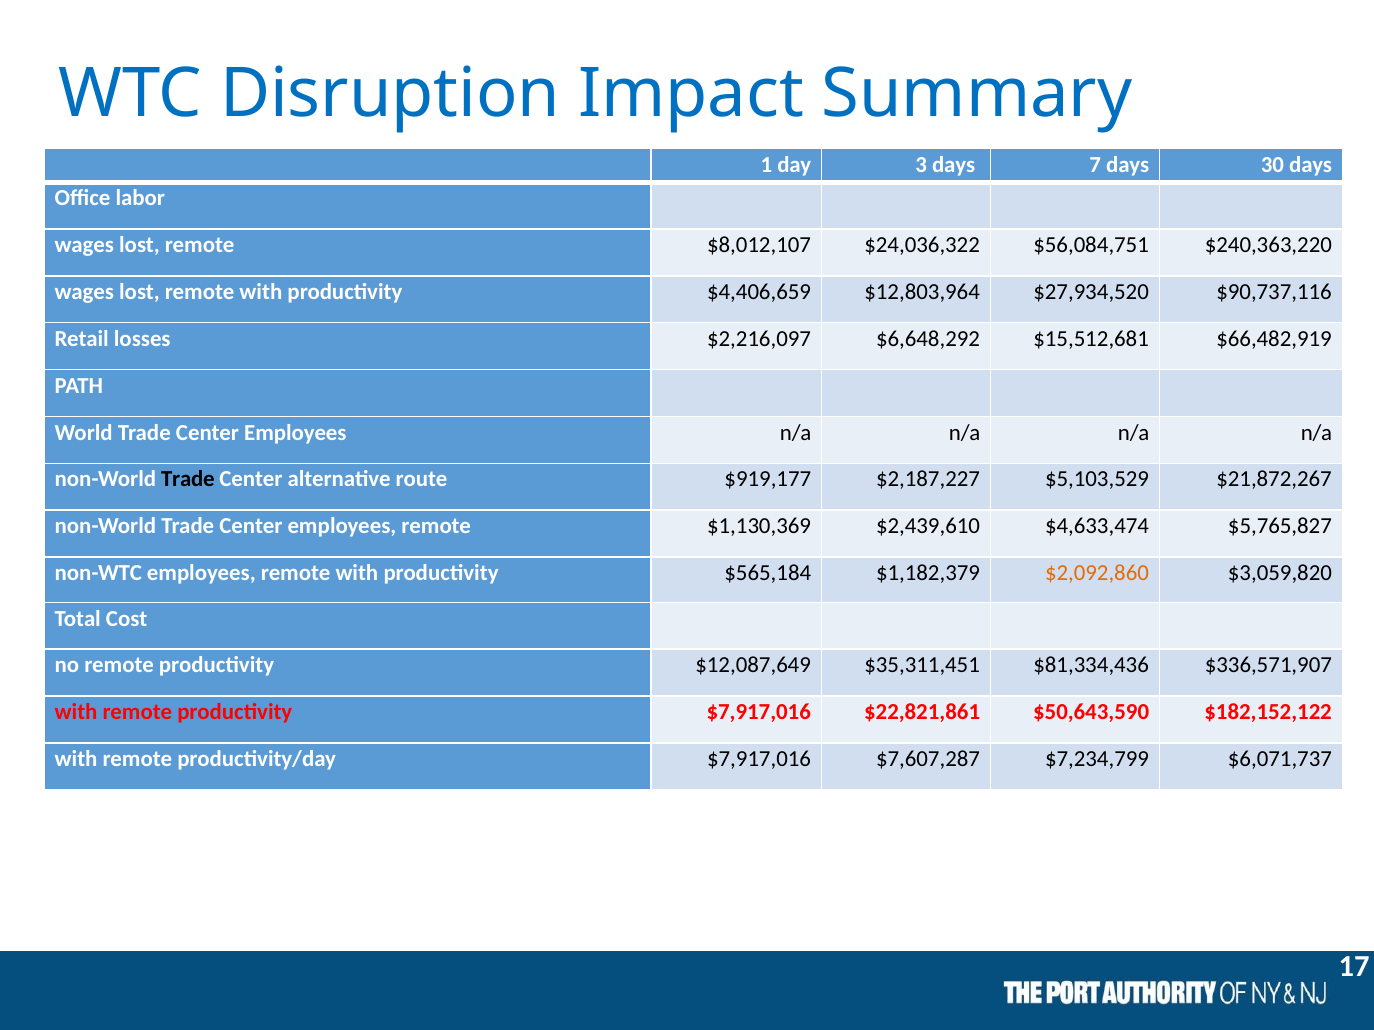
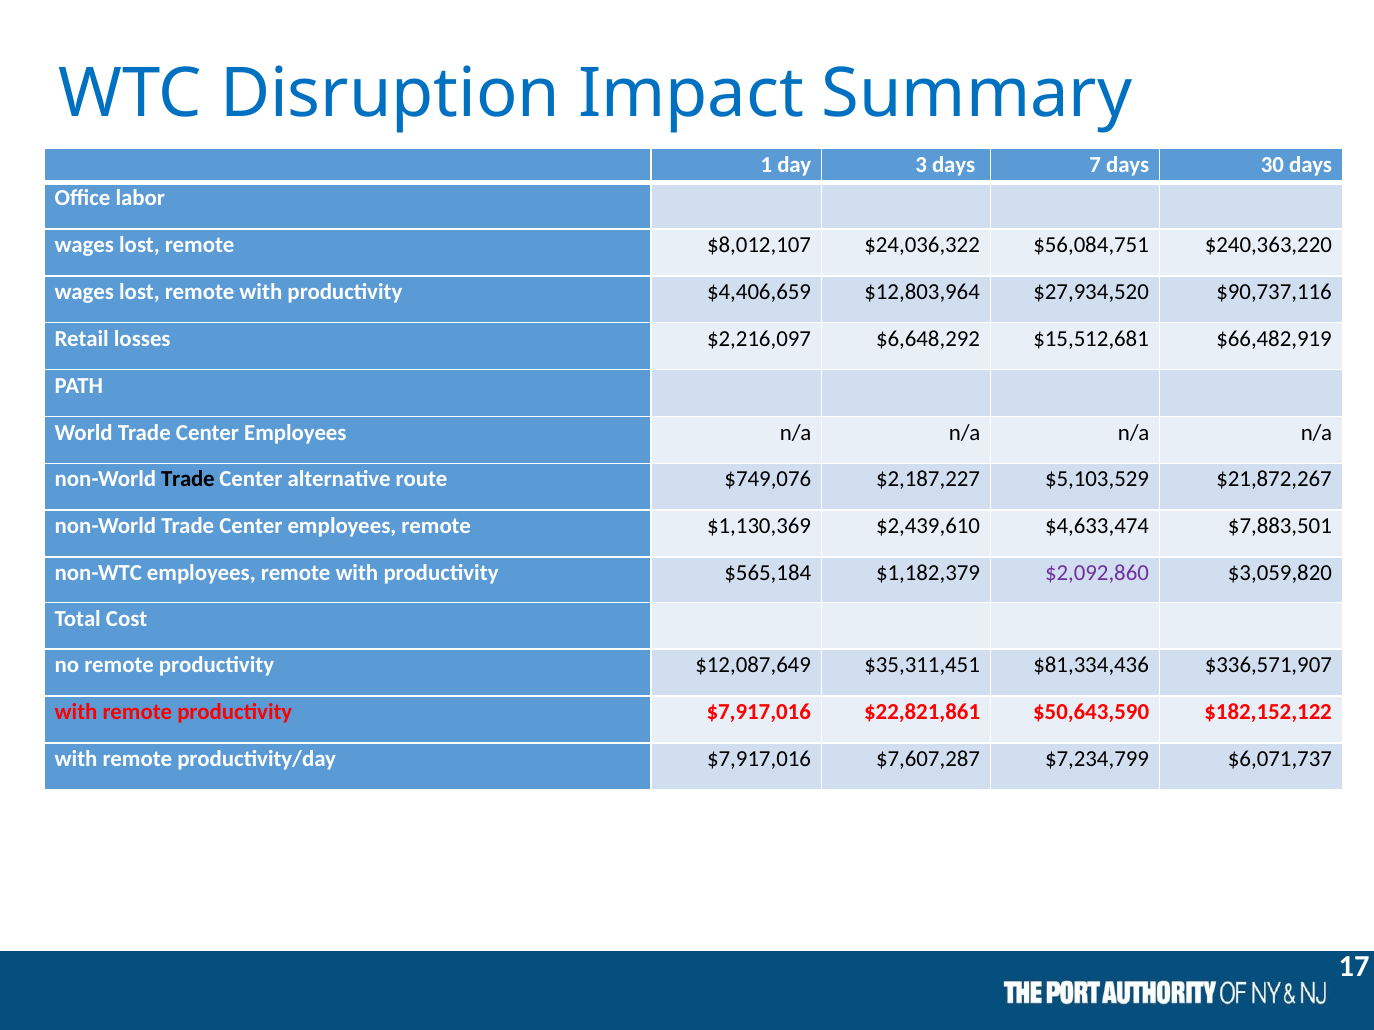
$919,177: $919,177 -> $749,076
$5,765,827: $5,765,827 -> $7,883,501
$2,092,860 colour: orange -> purple
